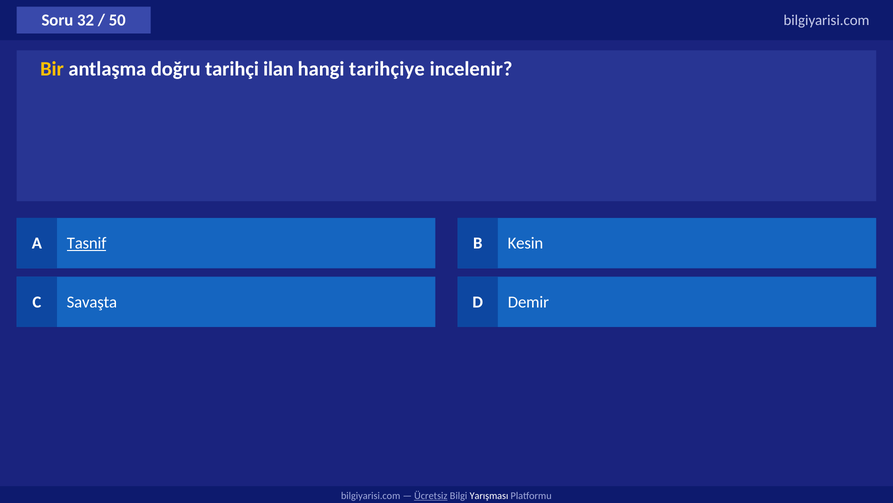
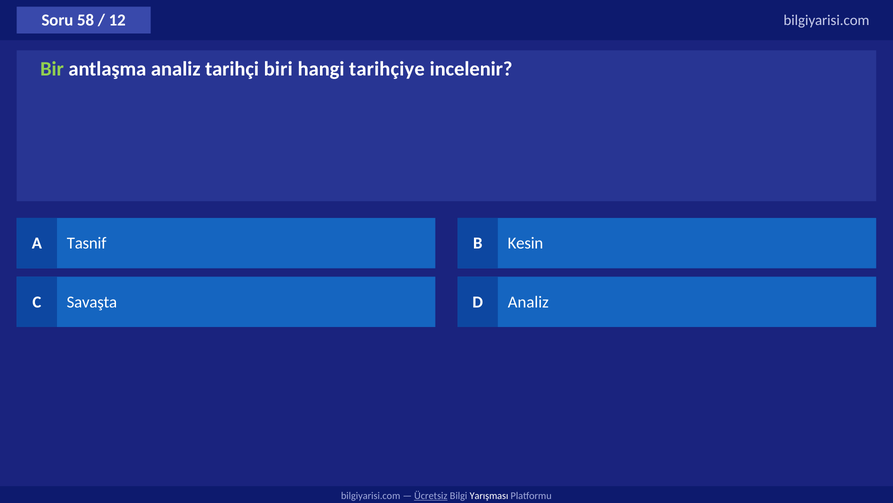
32: 32 -> 58
50: 50 -> 12
Bir colour: yellow -> light green
antlaşma doğru: doğru -> analiz
ilan: ilan -> biri
Tasnif underline: present -> none
D Demir: Demir -> Analiz
